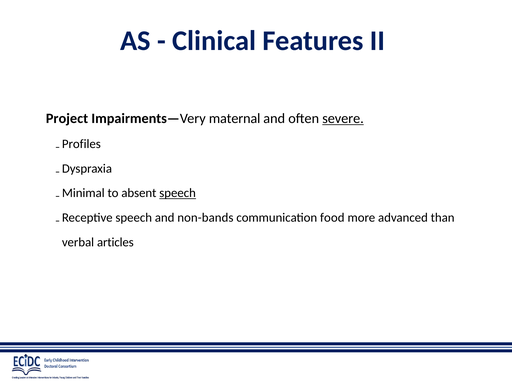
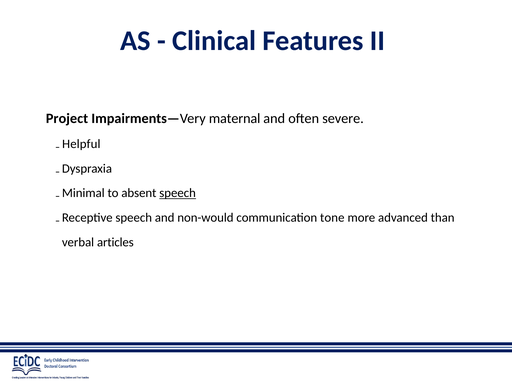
severe underline: present -> none
Profiles: Profiles -> Helpful
non-bands: non-bands -> non-would
food: food -> tone
